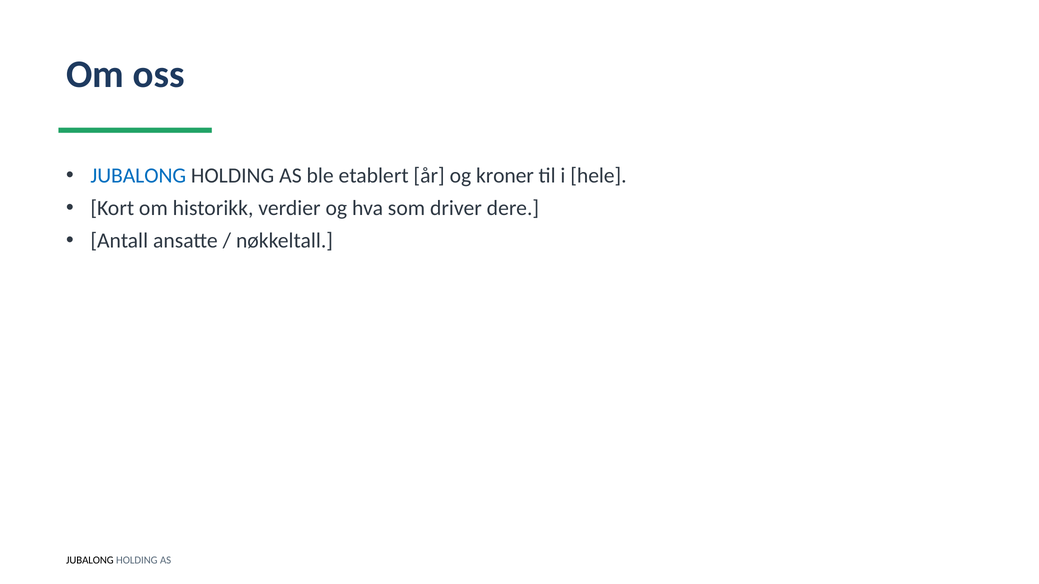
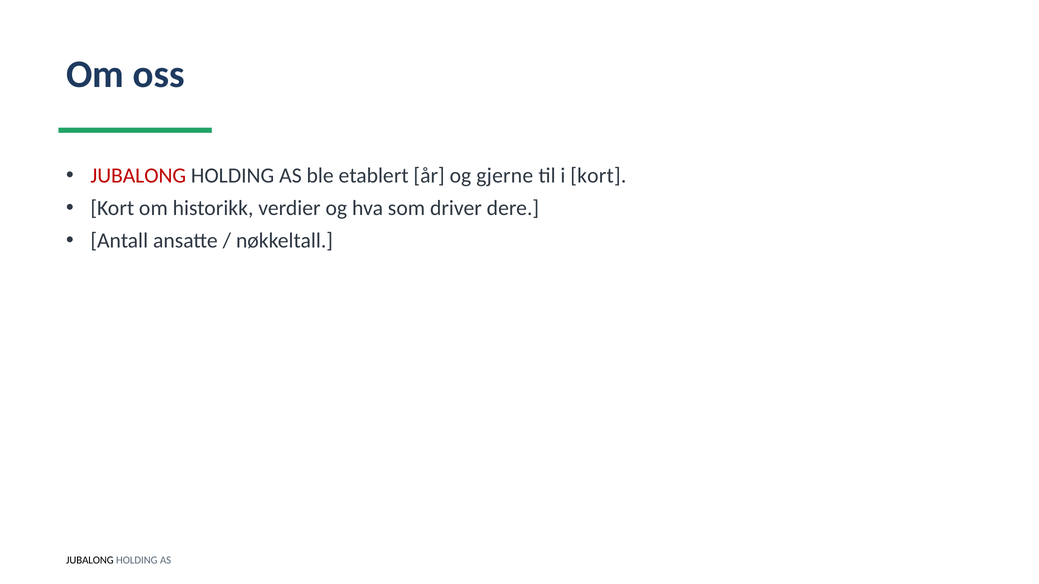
JUBALONG at (138, 176) colour: blue -> red
kroner: kroner -> gjerne
i hele: hele -> kort
